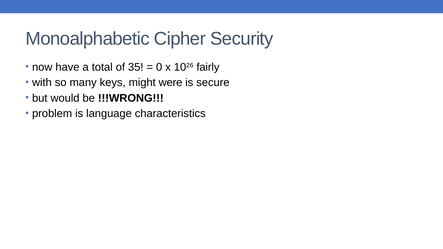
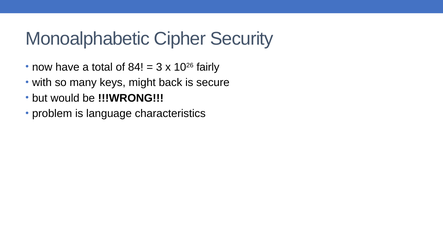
35: 35 -> 84
0: 0 -> 3
were: were -> back
